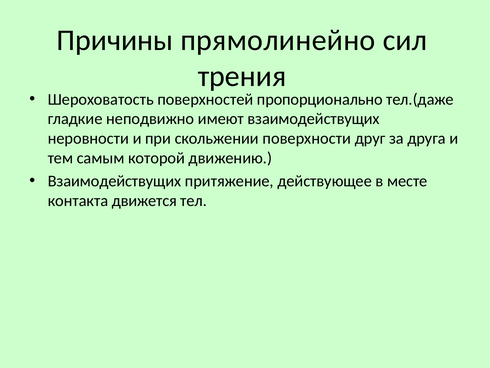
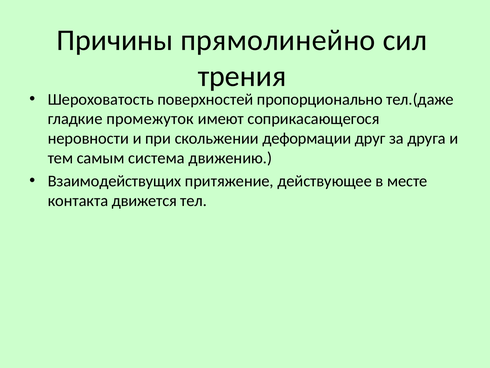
неподвижно: неподвижно -> промежуток
имеют взаимодействущих: взаимодействущих -> соприкасающегося
поверхности: поверхности -> деформации
которой: которой -> система
